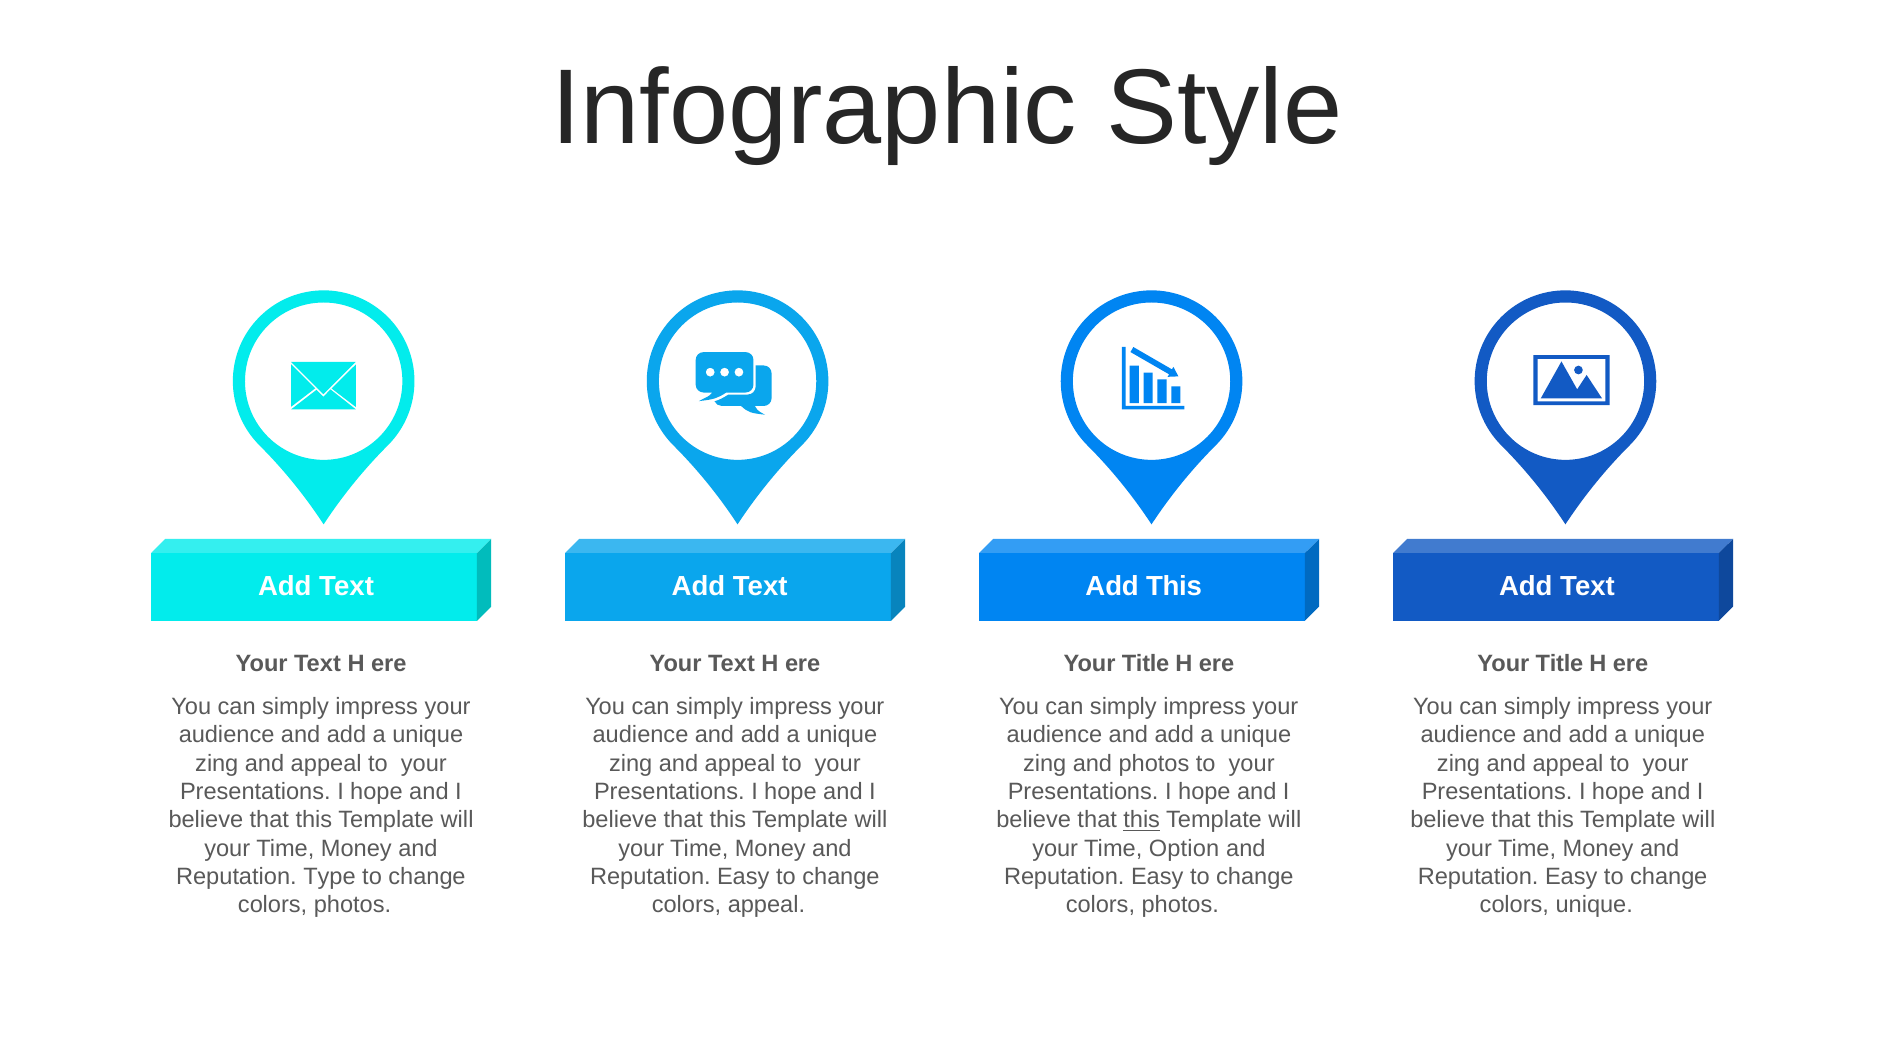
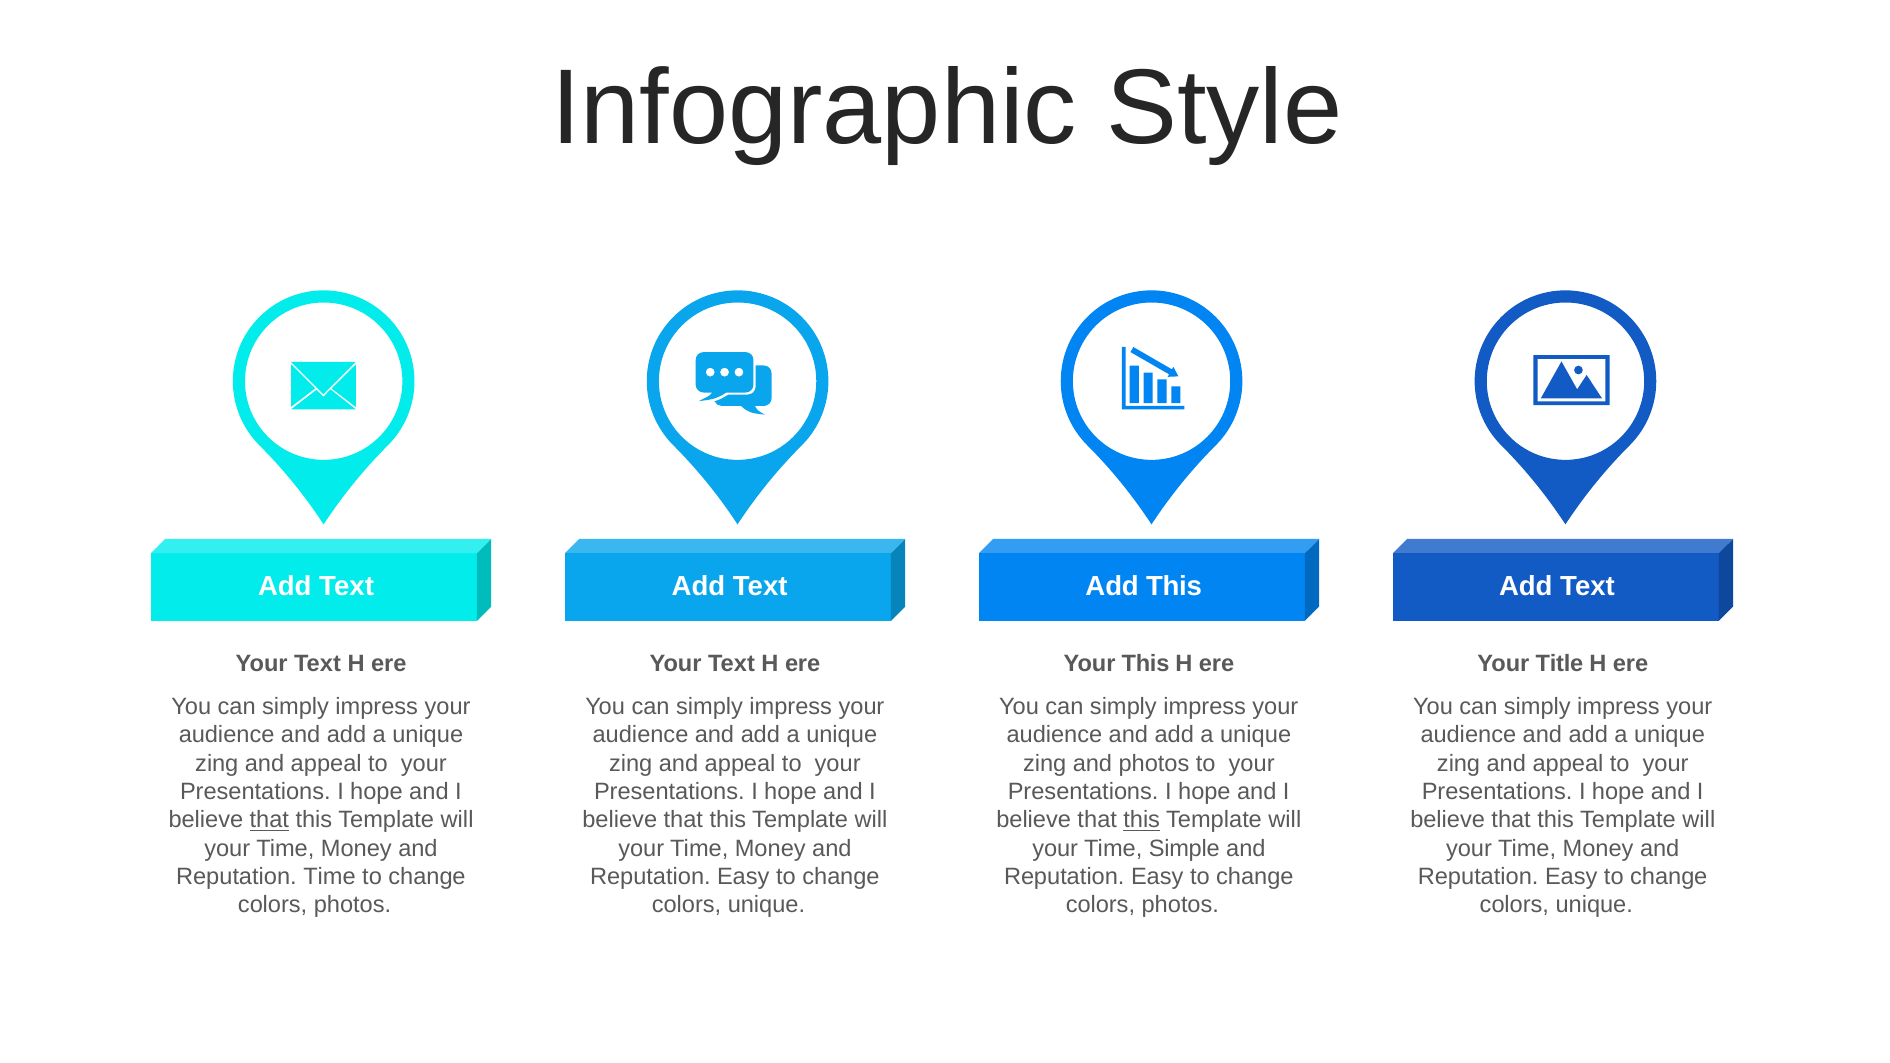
Title at (1146, 664): Title -> This
that at (269, 820) underline: none -> present
Option: Option -> Simple
Reputation Type: Type -> Time
appeal at (766, 905): appeal -> unique
